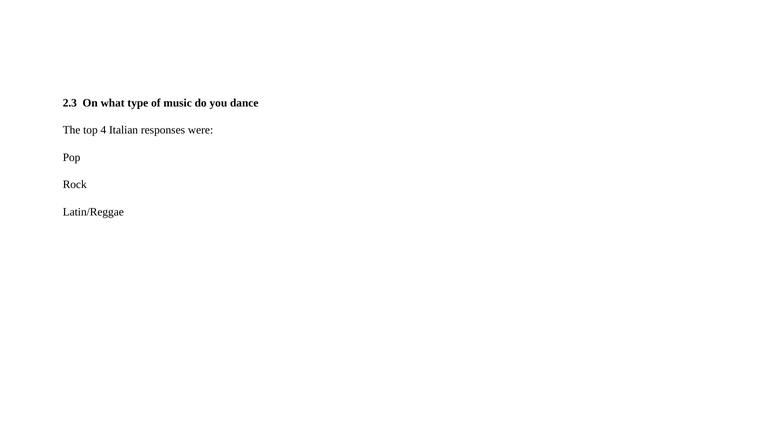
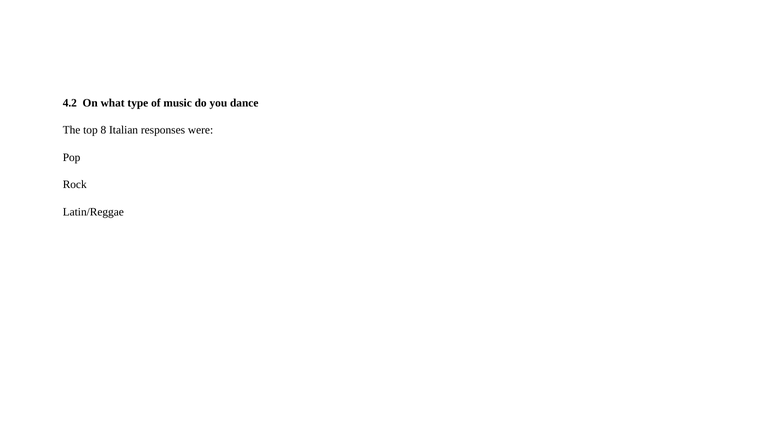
2.3: 2.3 -> 4.2
4: 4 -> 8
